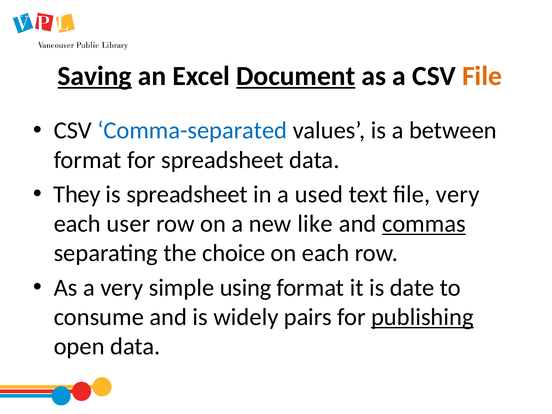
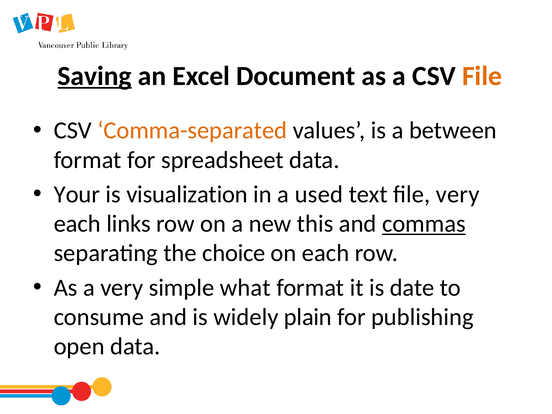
Document underline: present -> none
Comma-separated colour: blue -> orange
They: They -> Your
is spreadsheet: spreadsheet -> visualization
user: user -> links
like: like -> this
using: using -> what
pairs: pairs -> plain
publishing underline: present -> none
